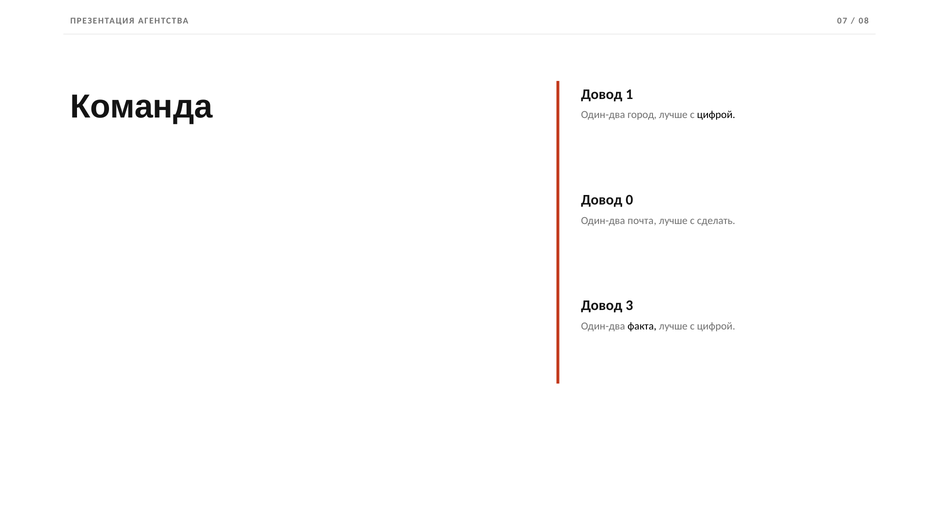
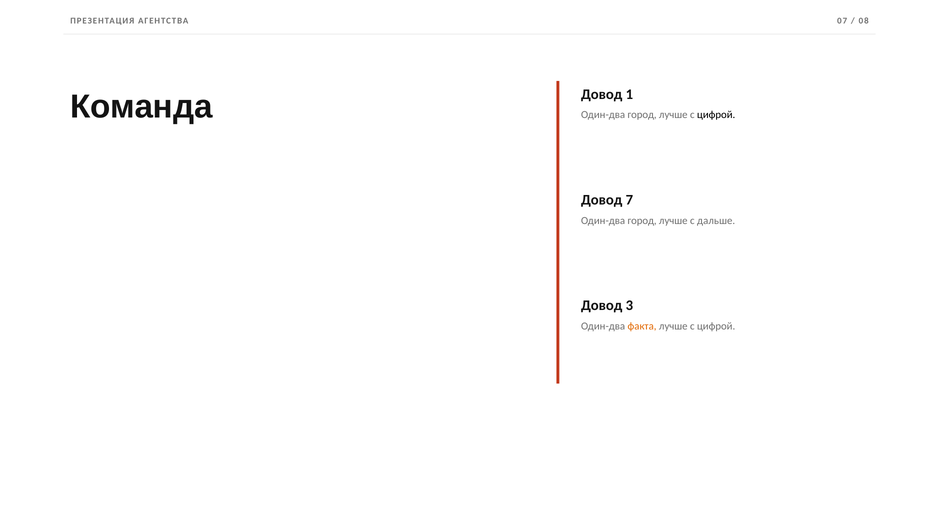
0: 0 -> 7
почта at (642, 221): почта -> город
сделать: сделать -> дальше
факта colour: black -> orange
